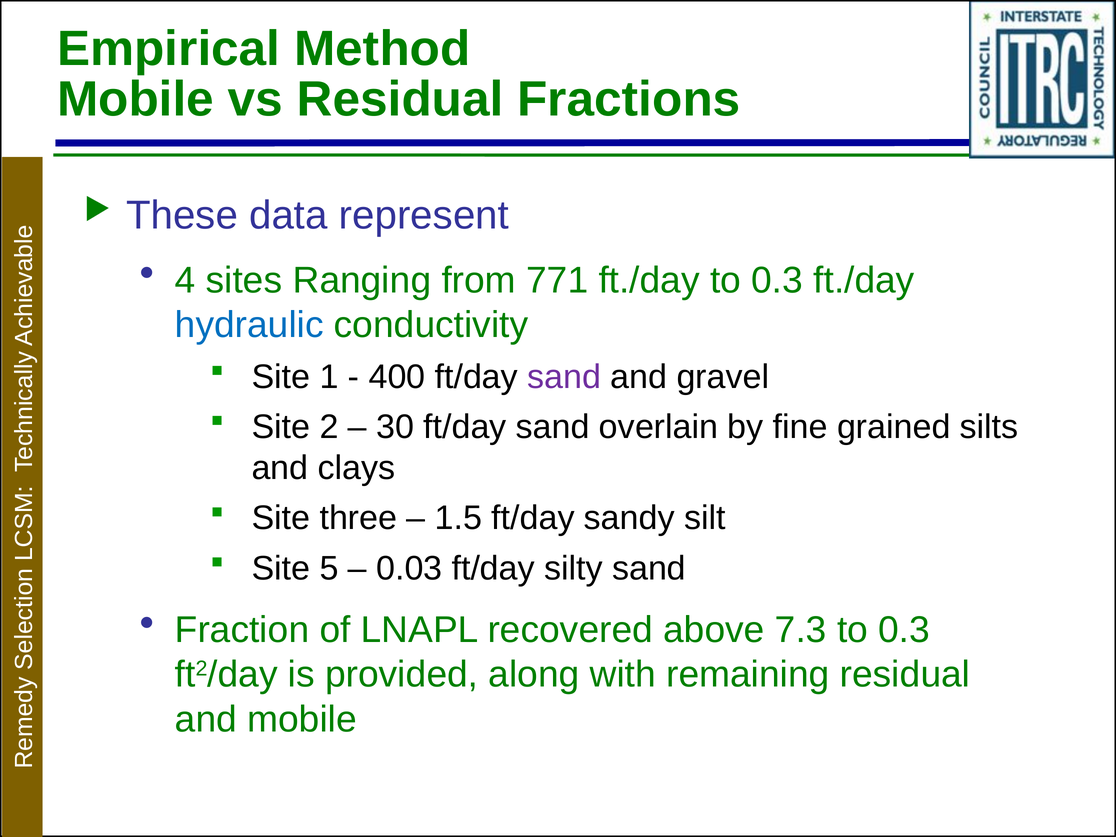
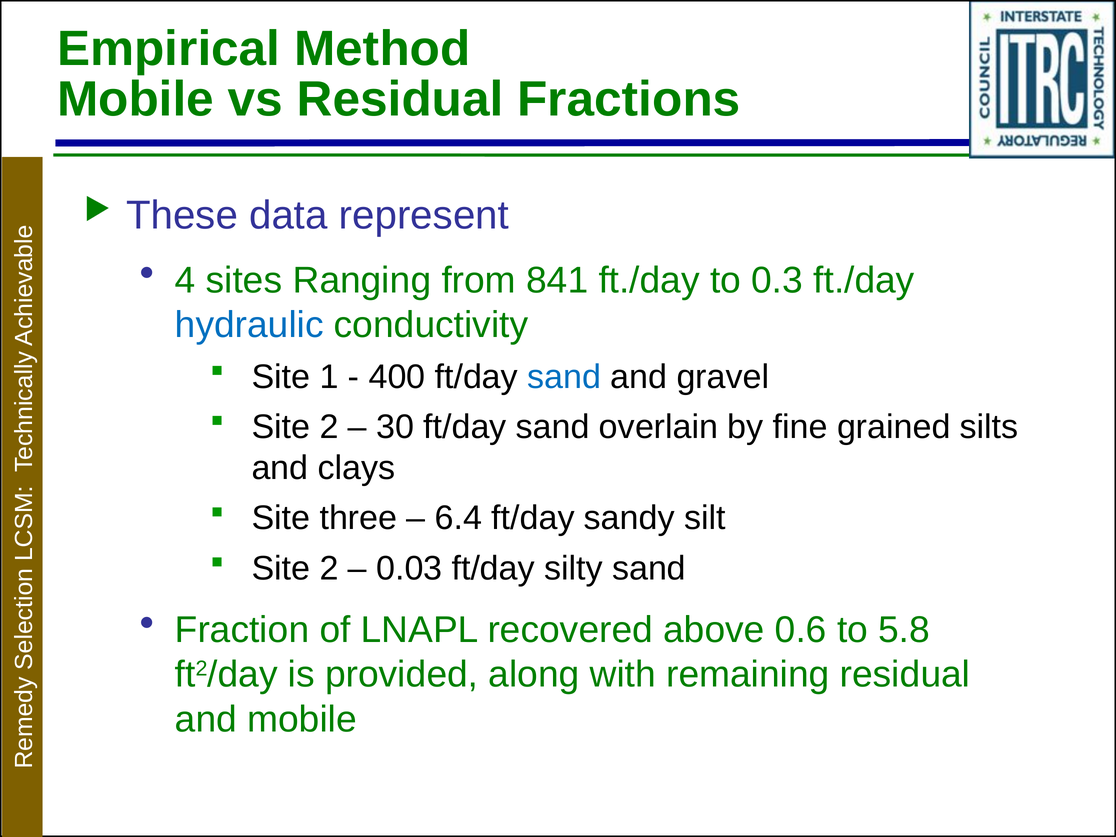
771: 771 -> 841
sand at (564, 377) colour: purple -> blue
1.5: 1.5 -> 6.4
5 at (329, 568): 5 -> 2
7.3: 7.3 -> 0.6
0.3 at (904, 630): 0.3 -> 5.8
